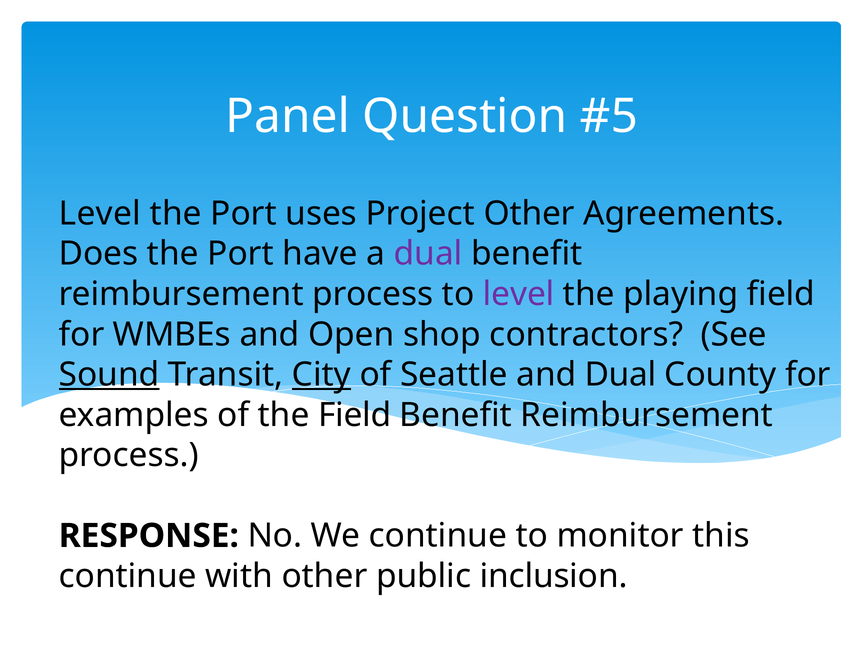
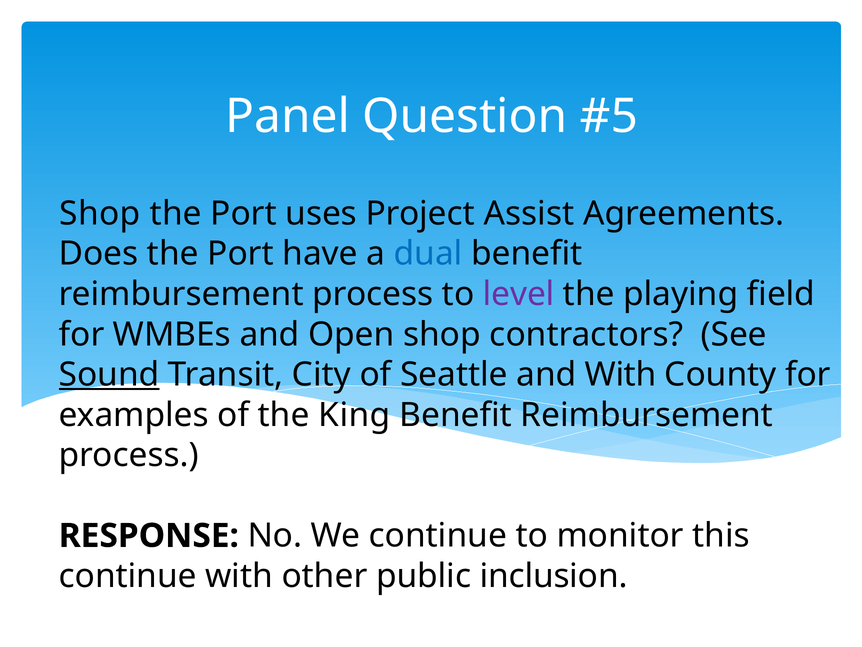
Level at (100, 213): Level -> Shop
Project Other: Other -> Assist
dual at (428, 254) colour: purple -> blue
City underline: present -> none
and Dual: Dual -> With
the Field: Field -> King
